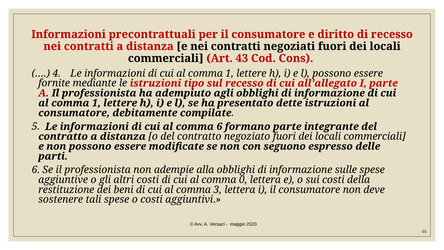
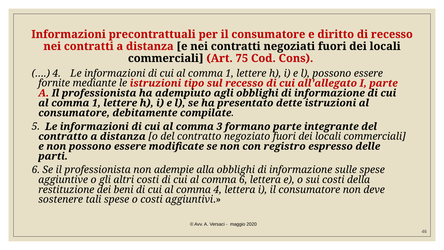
43: 43 -> 75
comma 6: 6 -> 3
seguono: seguono -> registro
comma 0: 0 -> 6
comma 3: 3 -> 4
